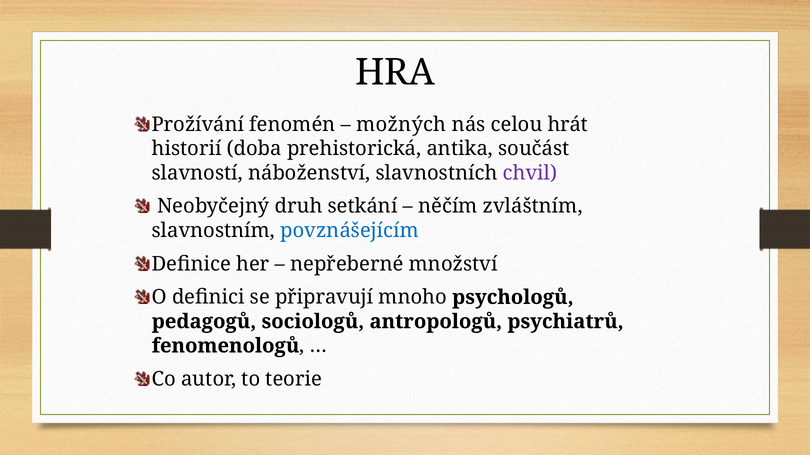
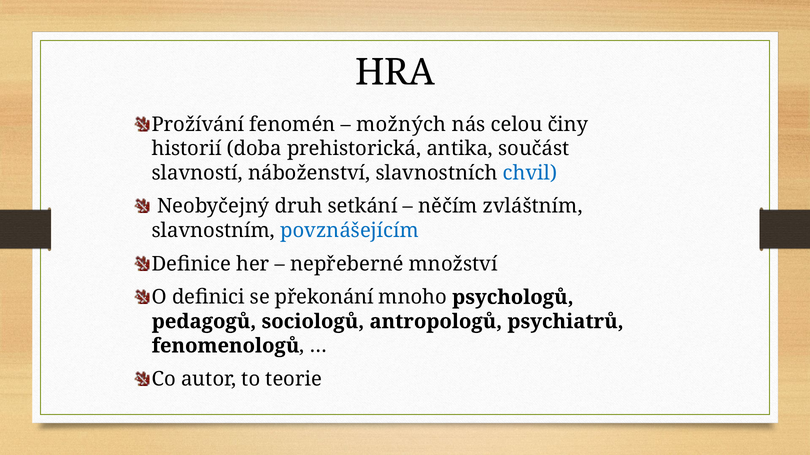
hrát: hrát -> činy
chvil colour: purple -> blue
připravují: připravují -> překonání
